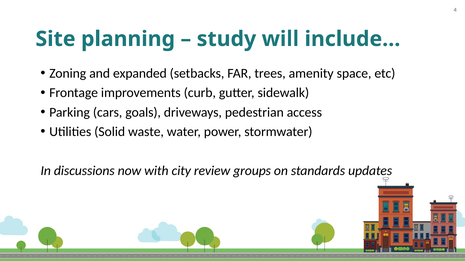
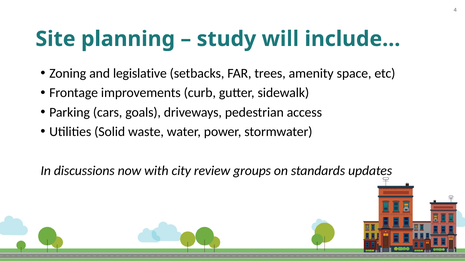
expanded: expanded -> legislative
